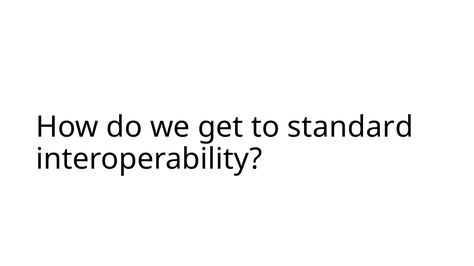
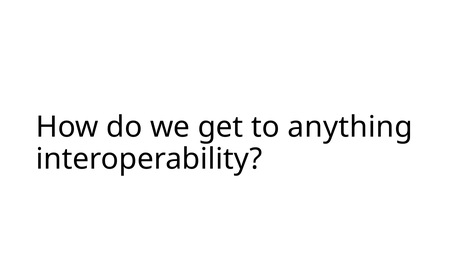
standard: standard -> anything
